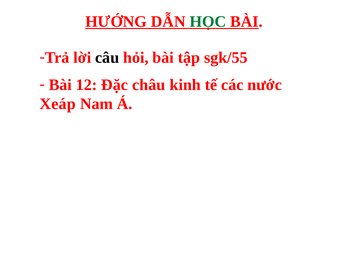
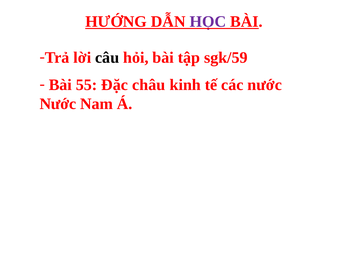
HỌC colour: green -> purple
sgk/55: sgk/55 -> sgk/59
12: 12 -> 55
Xeáp at (58, 104): Xeáp -> Nước
